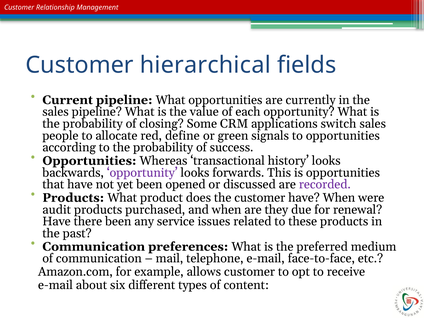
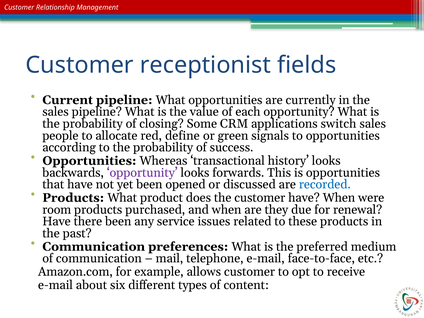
hierarchical: hierarchical -> receptionist
recorded colour: purple -> blue
audit: audit -> room
